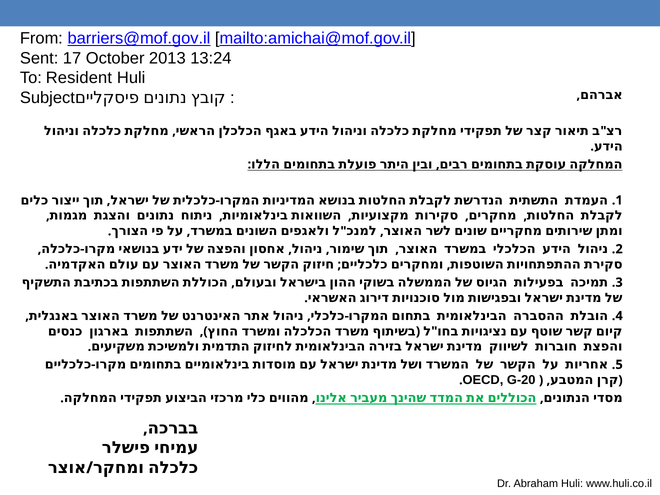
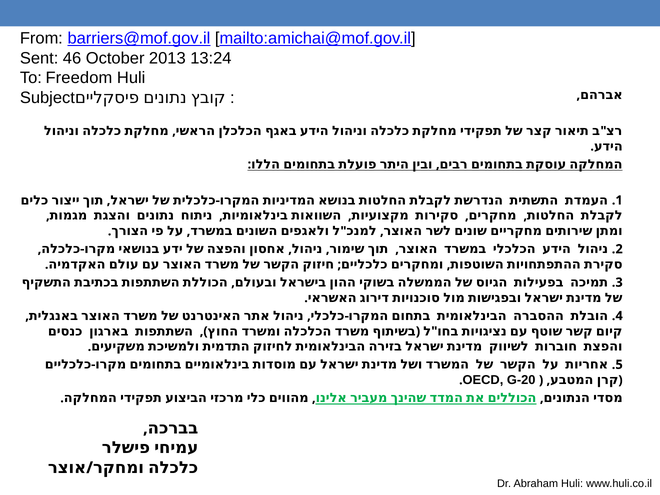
17: 17 -> 46
Resident: Resident -> Freedom
